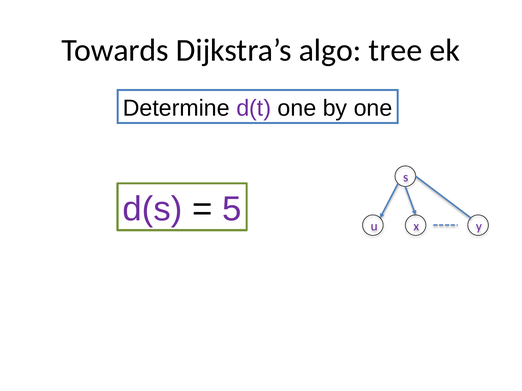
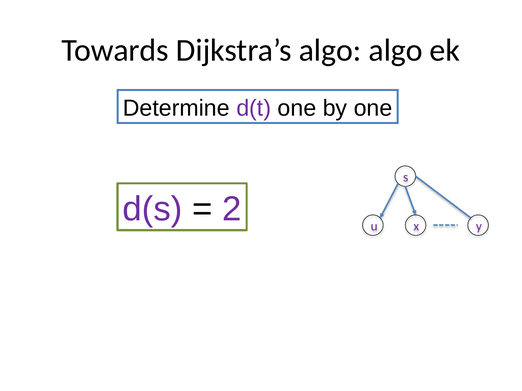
algo tree: tree -> algo
5: 5 -> 2
